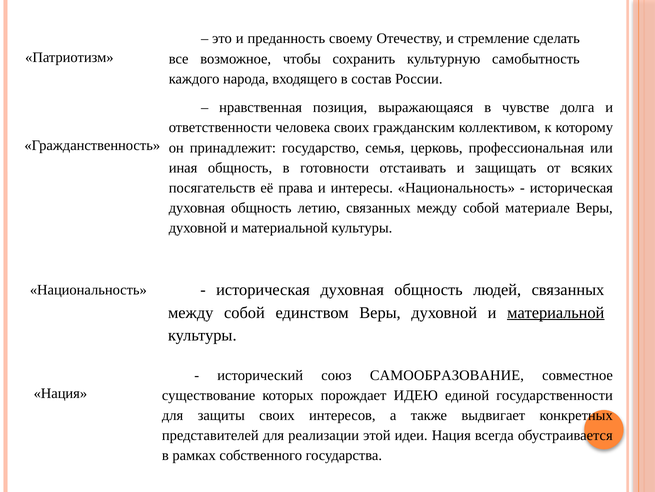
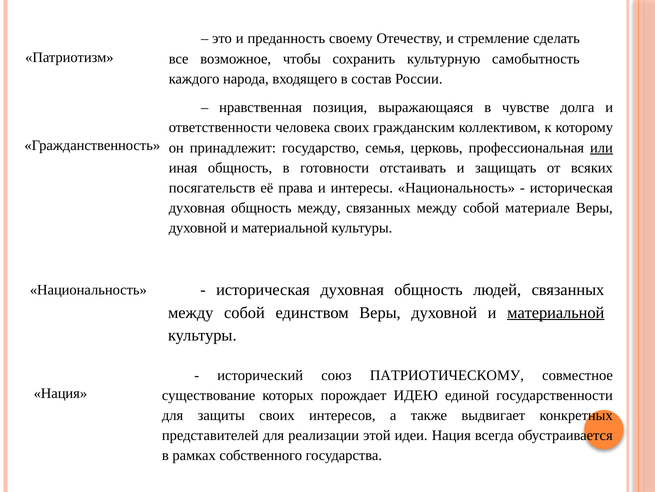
или underline: none -> present
общность летию: летию -> между
САМООБРАЗОВАНИЕ: САМООБРАЗОВАНИЕ -> ПАТРИОТИЧЕСКОМУ
